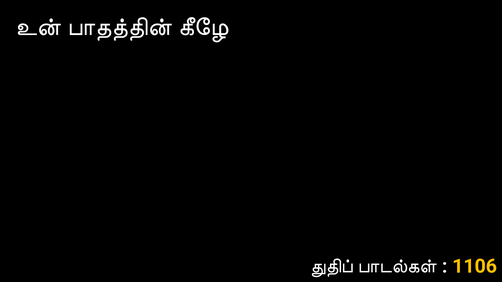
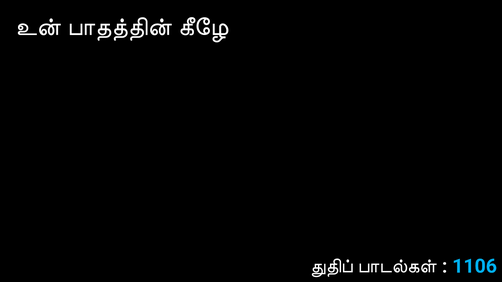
1106 colour: yellow -> light blue
